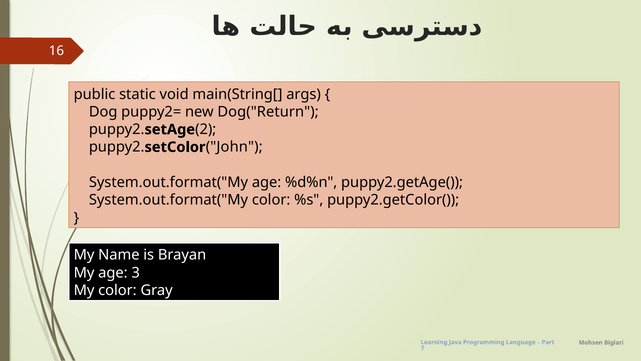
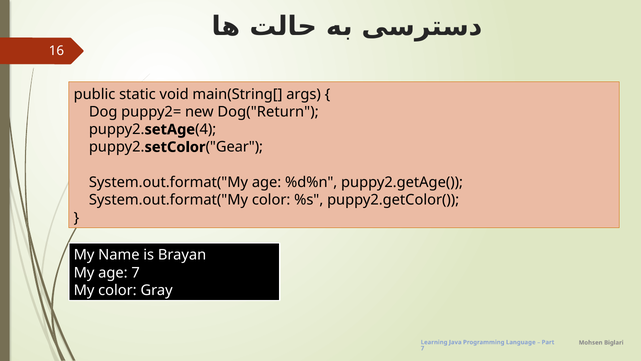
2: 2 -> 4
John: John -> Gear
age 3: 3 -> 7
